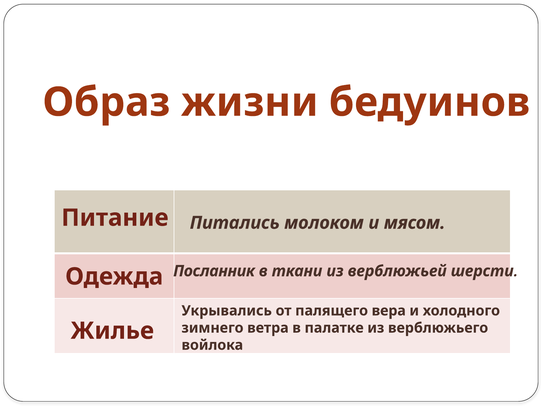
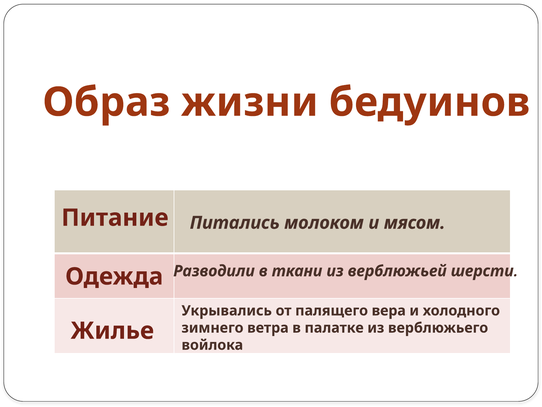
Посланник: Посланник -> Разводили
